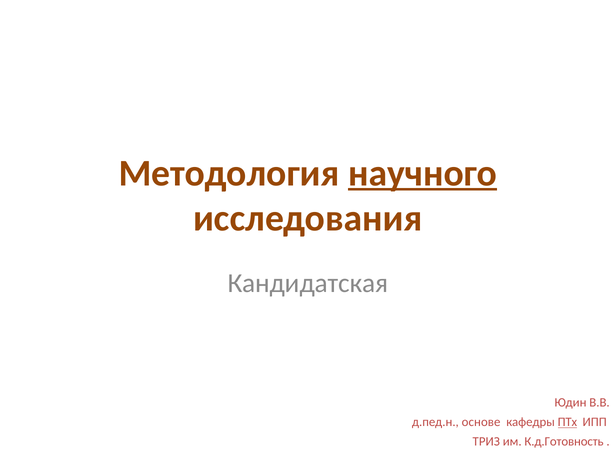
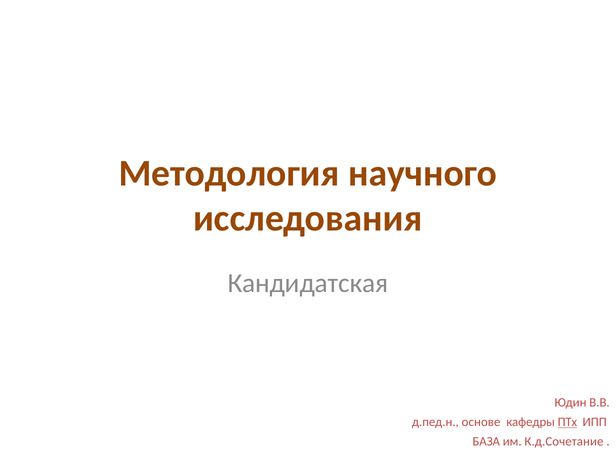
научного underline: present -> none
ТРИЗ: ТРИЗ -> БАЗА
К.д.Готовность: К.д.Готовность -> К.д.Сочетание
